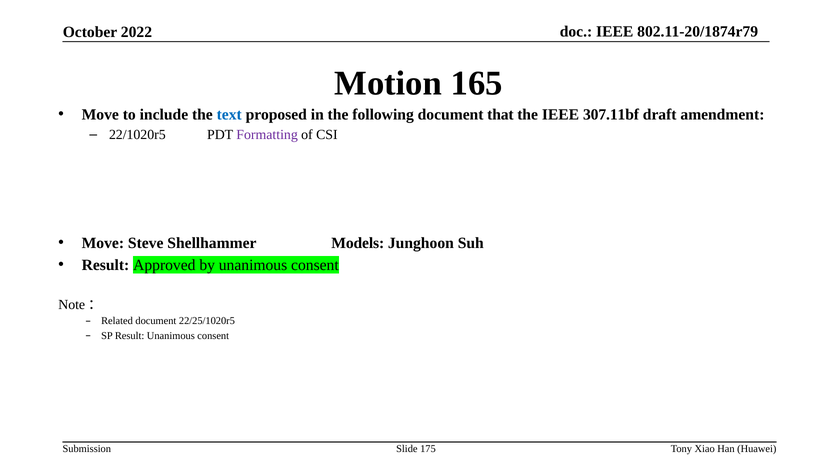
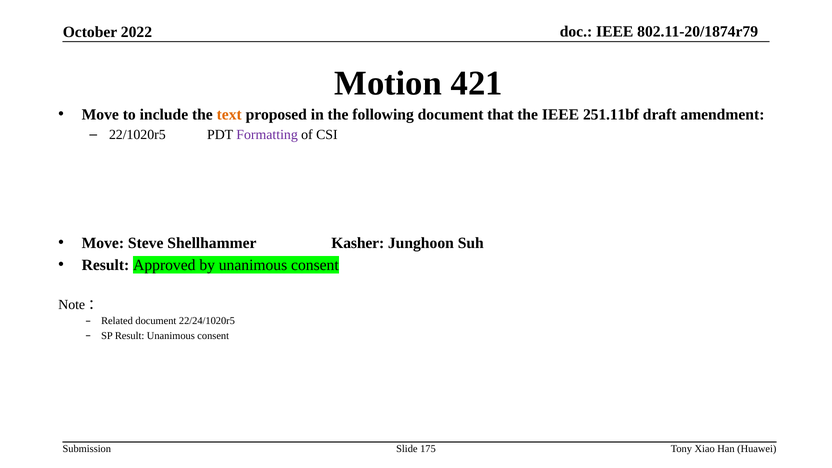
165: 165 -> 421
text colour: blue -> orange
307.11bf: 307.11bf -> 251.11bf
Models: Models -> Kasher
22/25/1020r5: 22/25/1020r5 -> 22/24/1020r5
